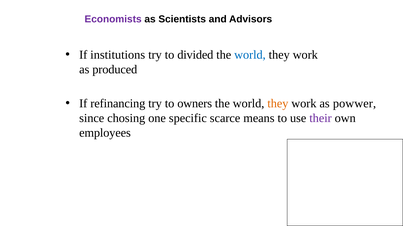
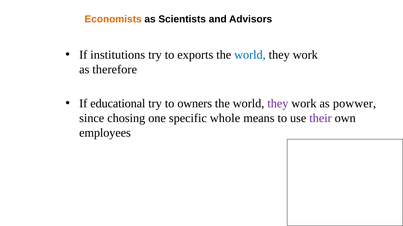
Economists colour: purple -> orange
divided: divided -> exports
produced: produced -> therefore
refinancing: refinancing -> educational
they at (278, 104) colour: orange -> purple
scarce: scarce -> whole
